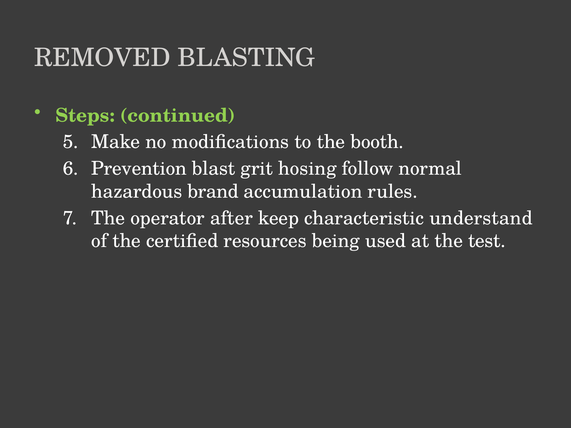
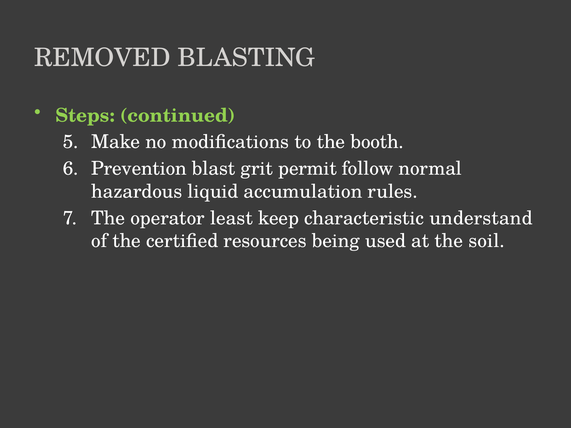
hosing: hosing -> permit
brand: brand -> liquid
after: after -> least
test: test -> soil
